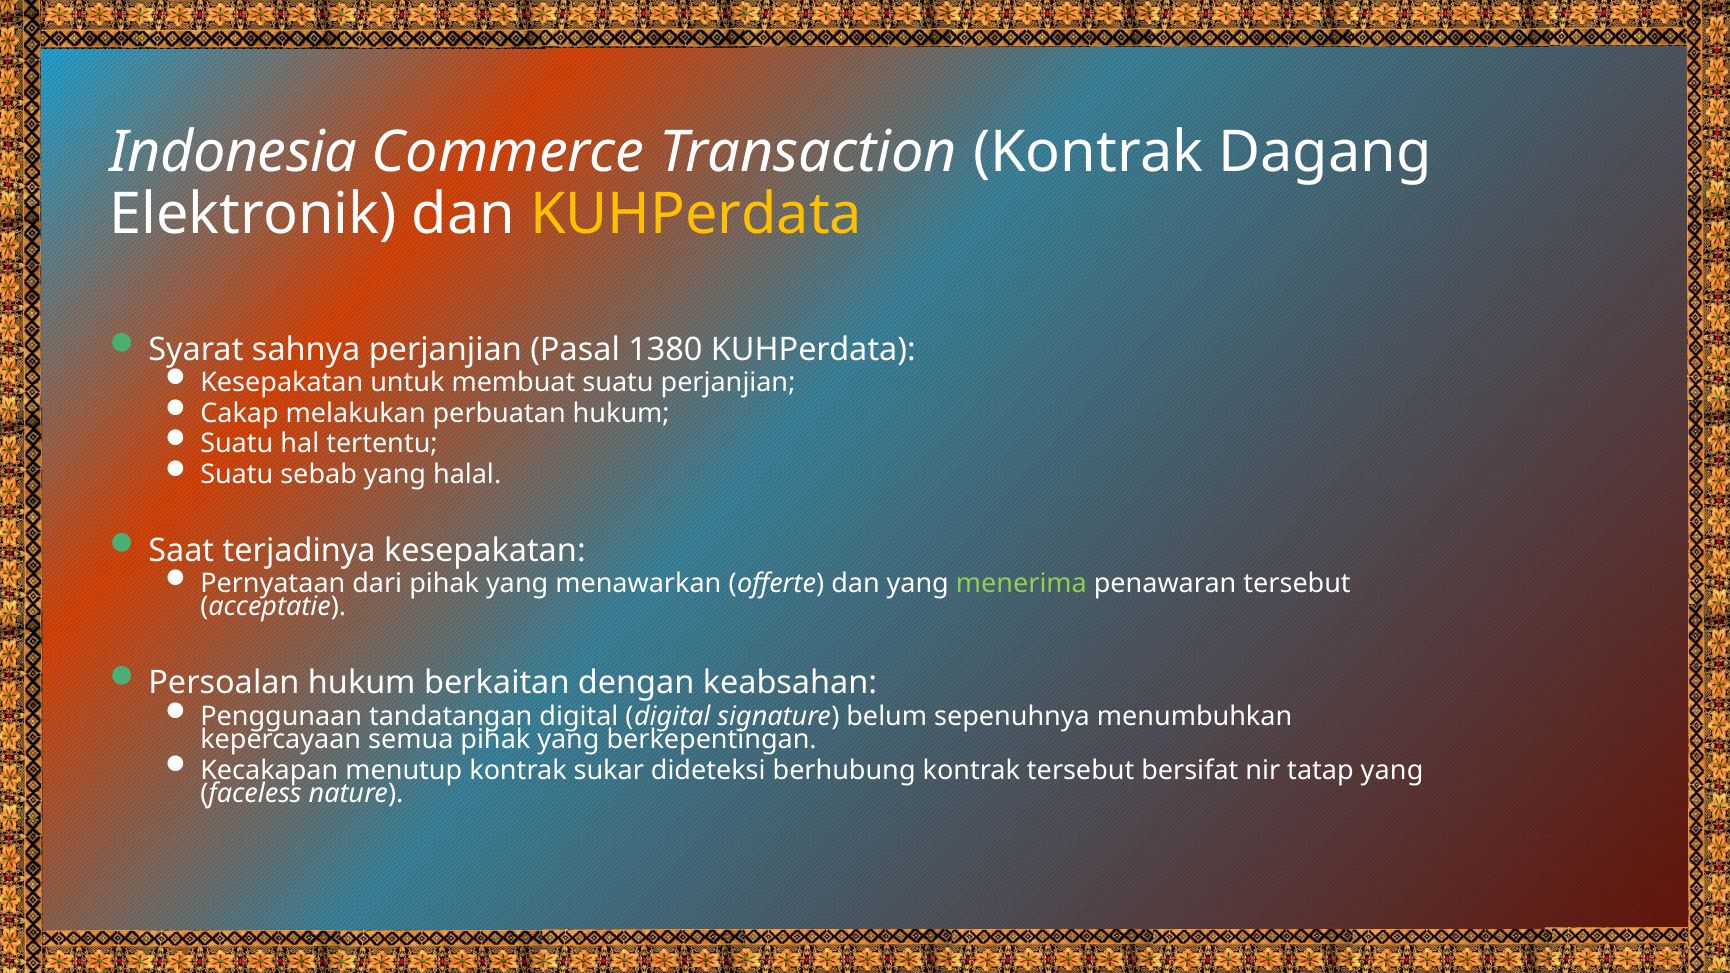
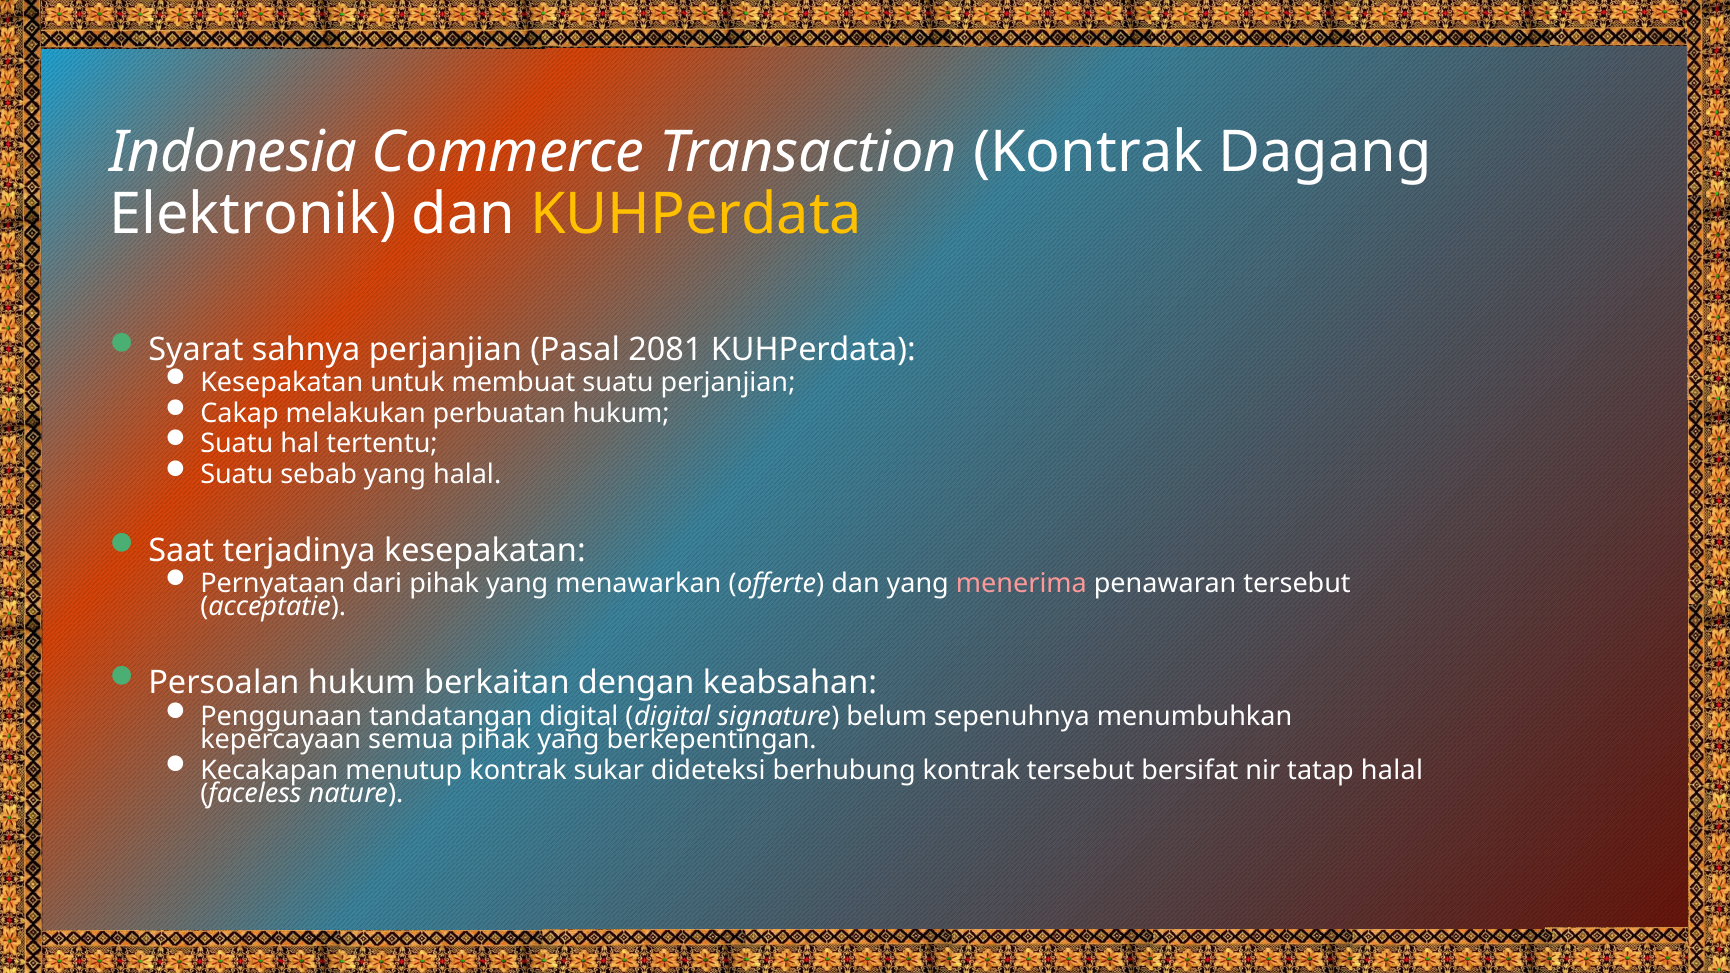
1380: 1380 -> 2081
menerima colour: light green -> pink
tatap yang: yang -> halal
